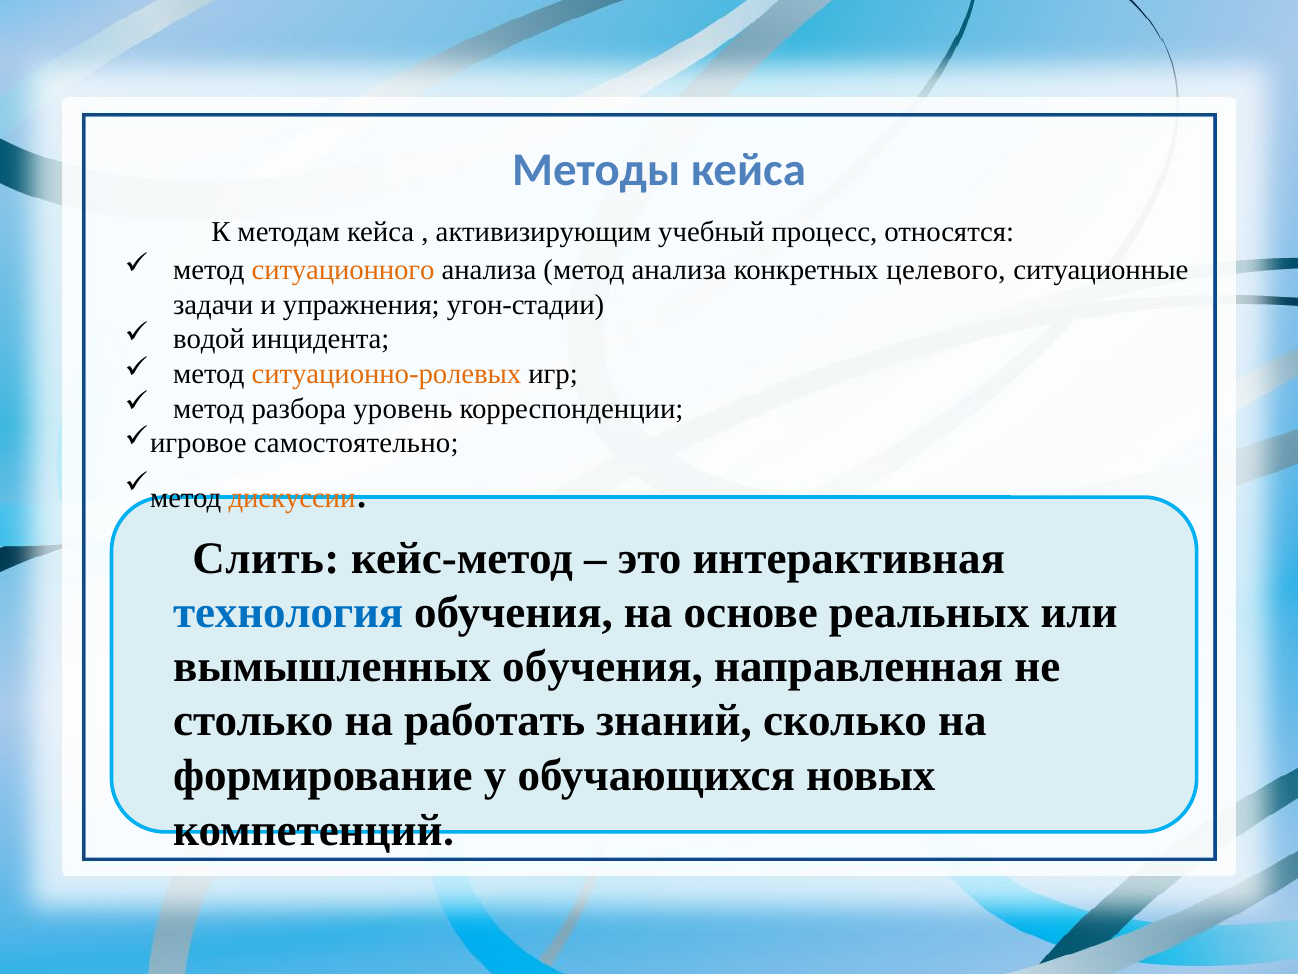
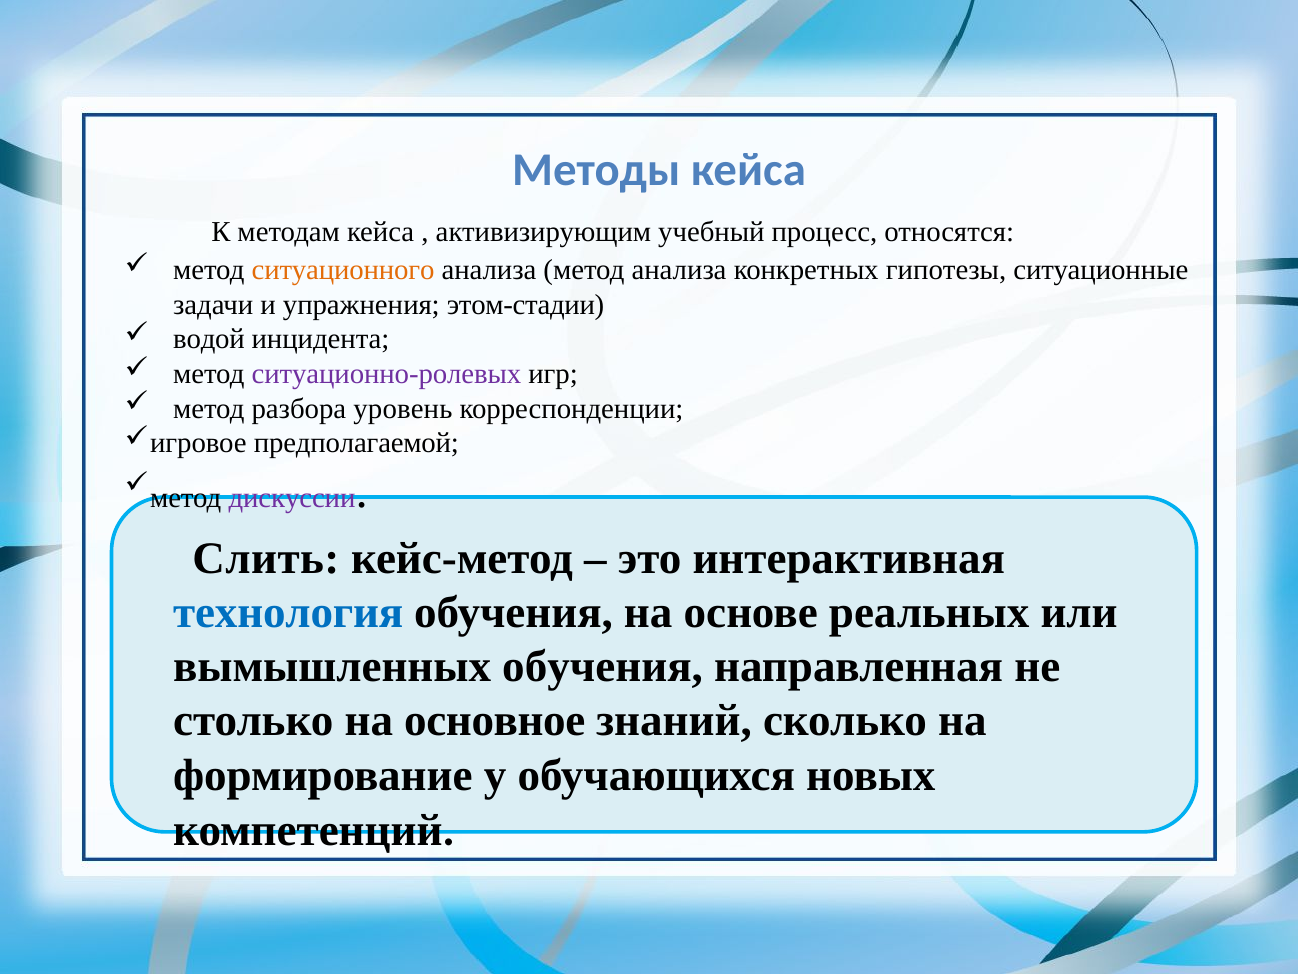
целевого: целевого -> гипотезы
угон-стадии: угон-стадии -> этом-стадии
ситуационно-ролевых colour: orange -> purple
самостоятельно: самостоятельно -> предполагаемой
дискуссии colour: orange -> purple
работать: работать -> основное
